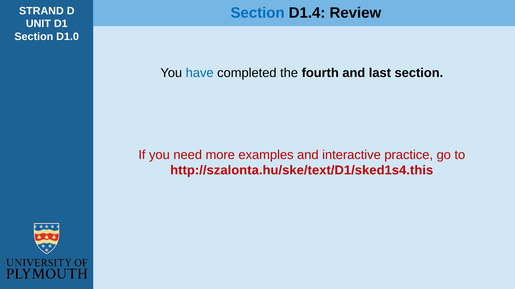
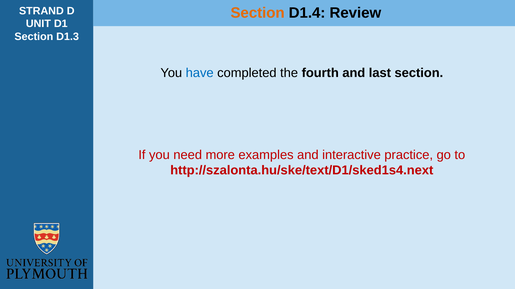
Section at (258, 13) colour: blue -> orange
D1.0: D1.0 -> D1.3
http://szalonta.hu/ske/text/D1/sked1s4.this: http://szalonta.hu/ske/text/D1/sked1s4.this -> http://szalonta.hu/ske/text/D1/sked1s4.next
